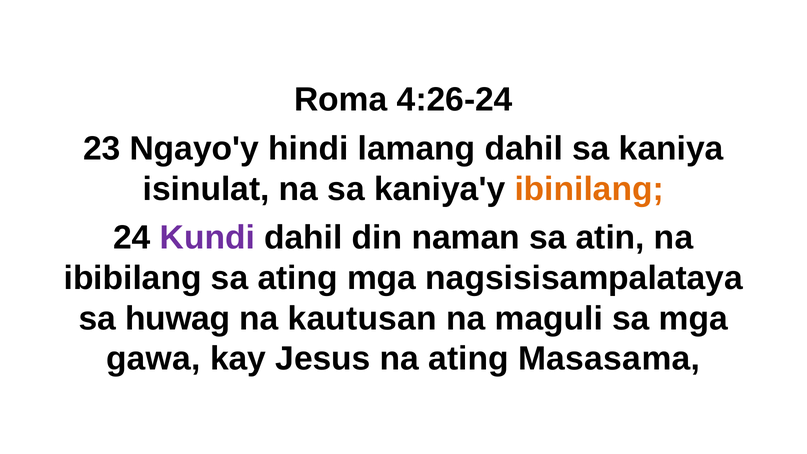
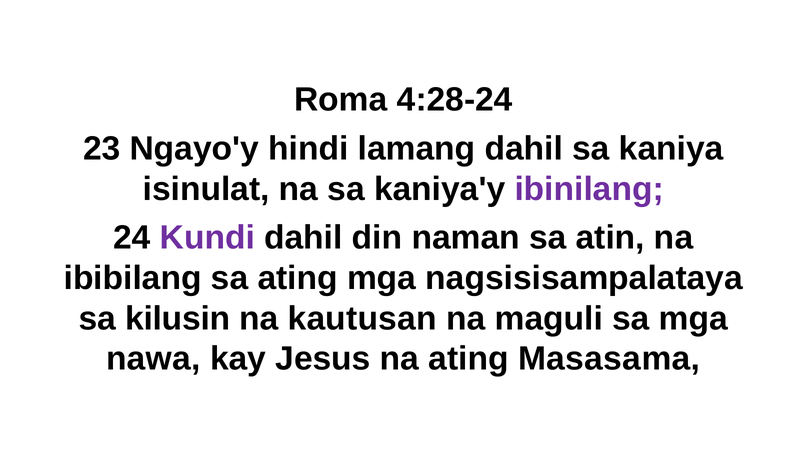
4:26-24: 4:26-24 -> 4:28-24
ibinilang colour: orange -> purple
huwag: huwag -> kilusin
gawa: gawa -> nawa
